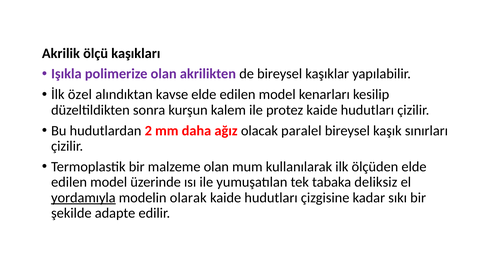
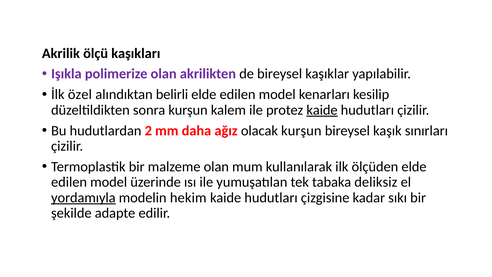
kavse: kavse -> belirli
kaide at (322, 110) underline: none -> present
olacak paralel: paralel -> kurşun
olarak: olarak -> hekim
